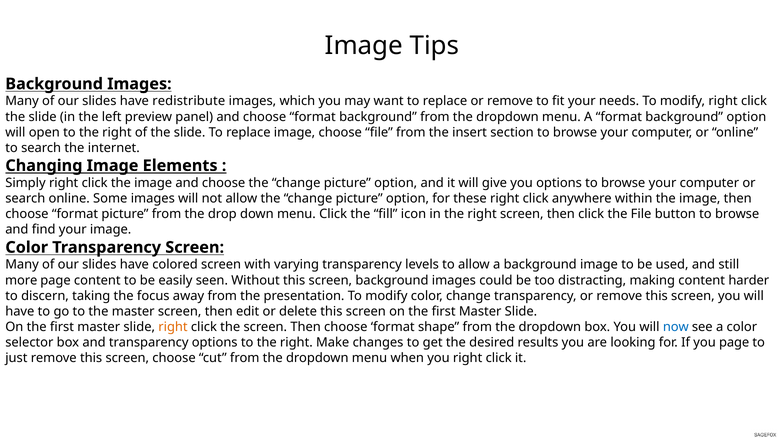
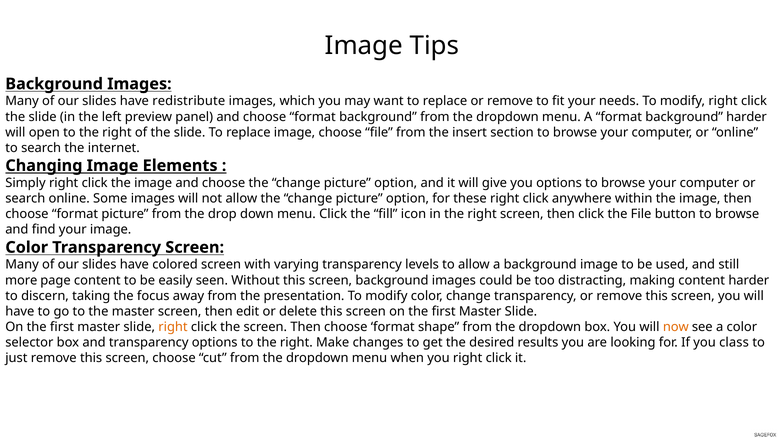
background option: option -> harder
now colour: blue -> orange
you page: page -> class
